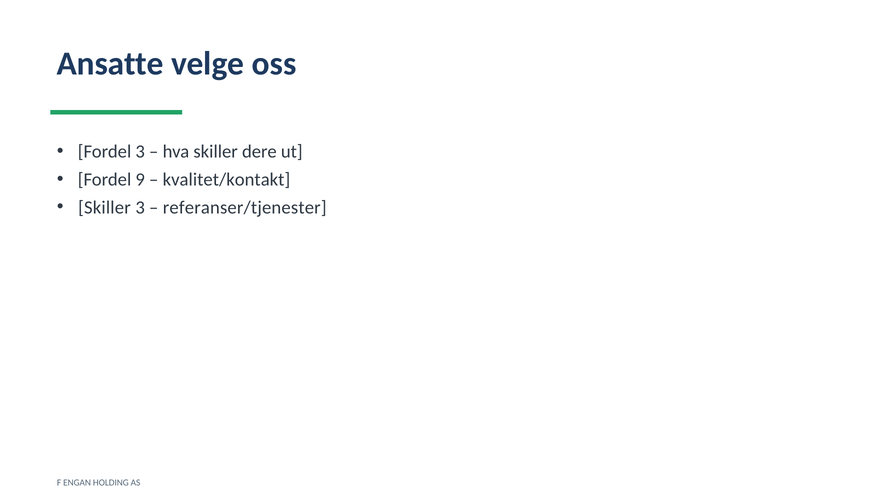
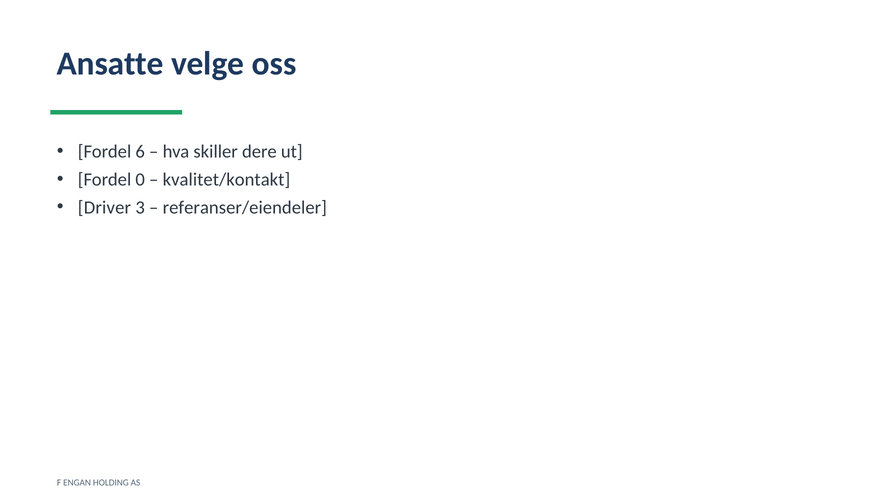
Fordel 3: 3 -> 6
9: 9 -> 0
Skiller at (104, 207): Skiller -> Driver
referanser/tjenester: referanser/tjenester -> referanser/eiendeler
